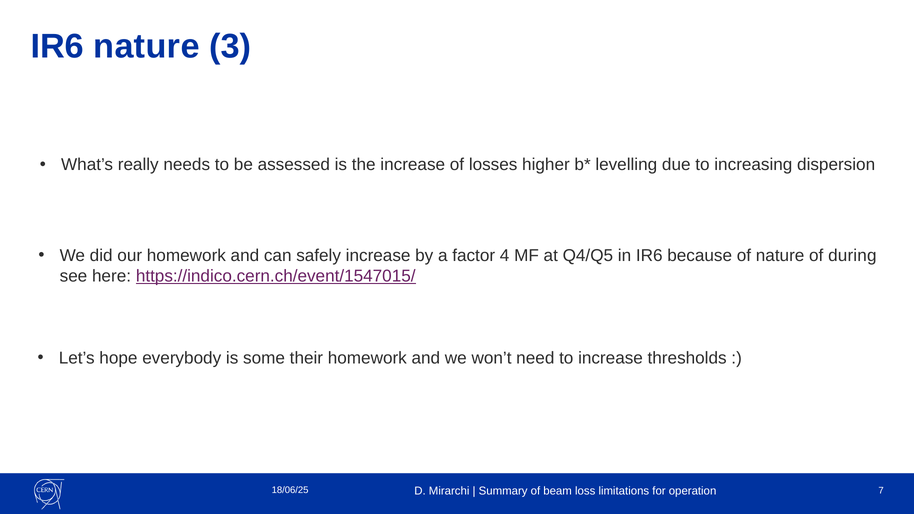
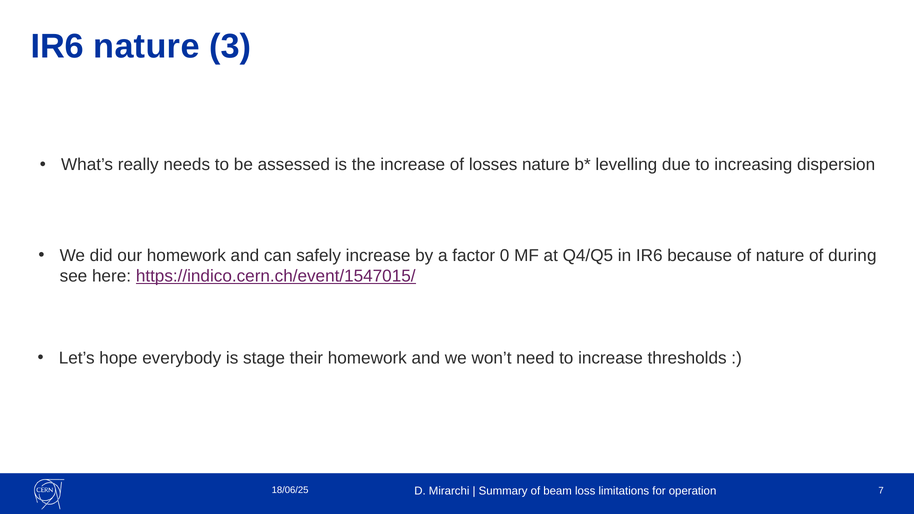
losses higher: higher -> nature
4: 4 -> 0
some: some -> stage
